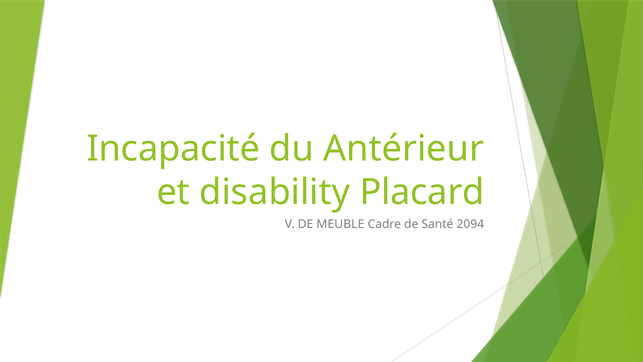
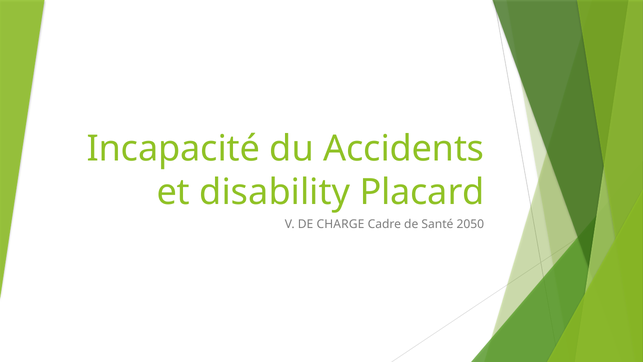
Antérieur: Antérieur -> Accidents
MEUBLE: MEUBLE -> CHARGE
2094: 2094 -> 2050
